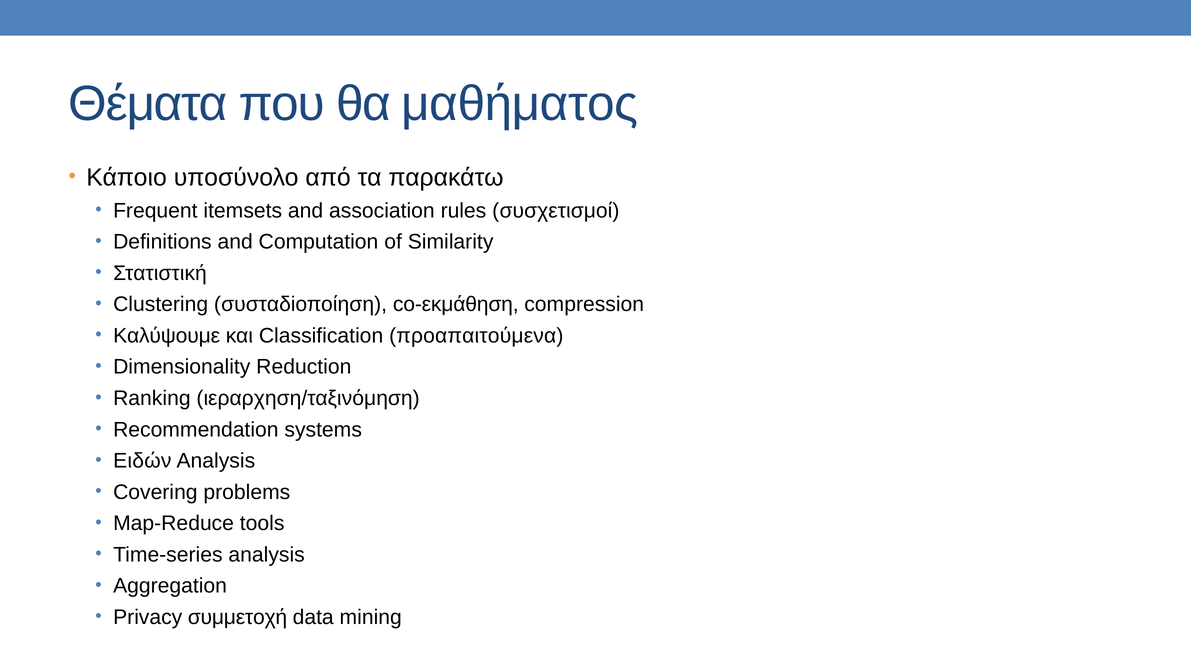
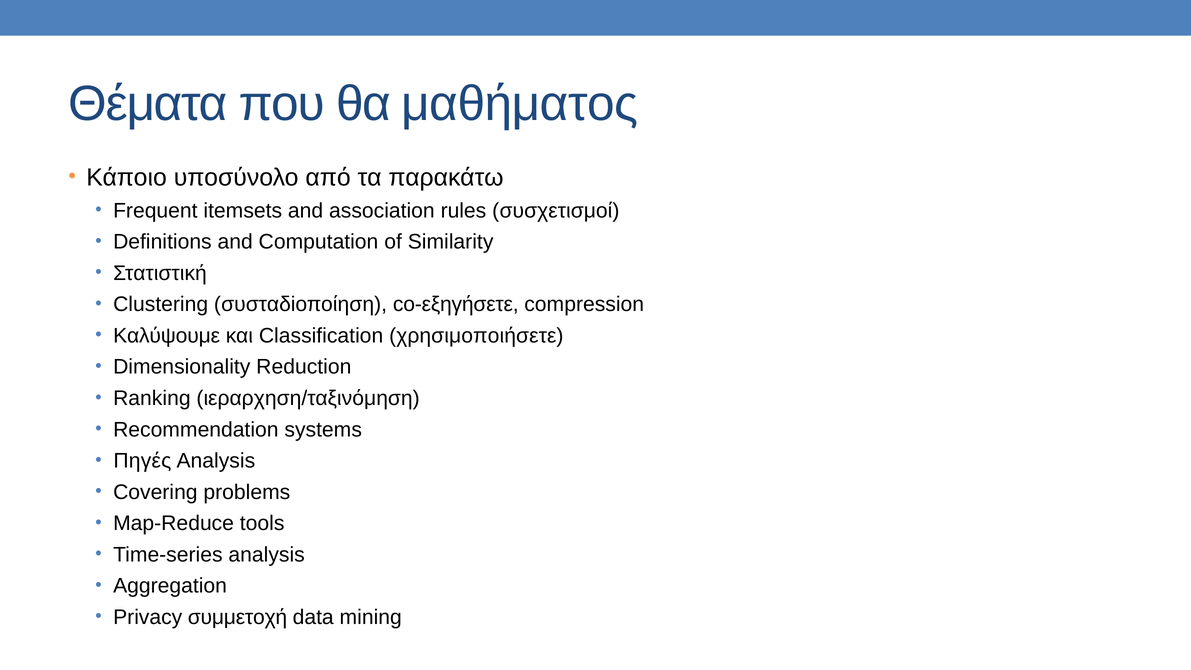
co-εκμάθηση: co-εκμάθηση -> co-εξηγήσετε
προαπαιτούμενα: προαπαιτούμενα -> χρησιμοποιήσετε
Ειδών: Ειδών -> Πηγές
